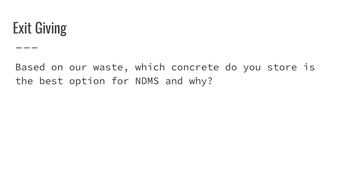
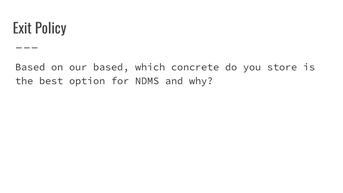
Giving: Giving -> Policy
our waste: waste -> based
